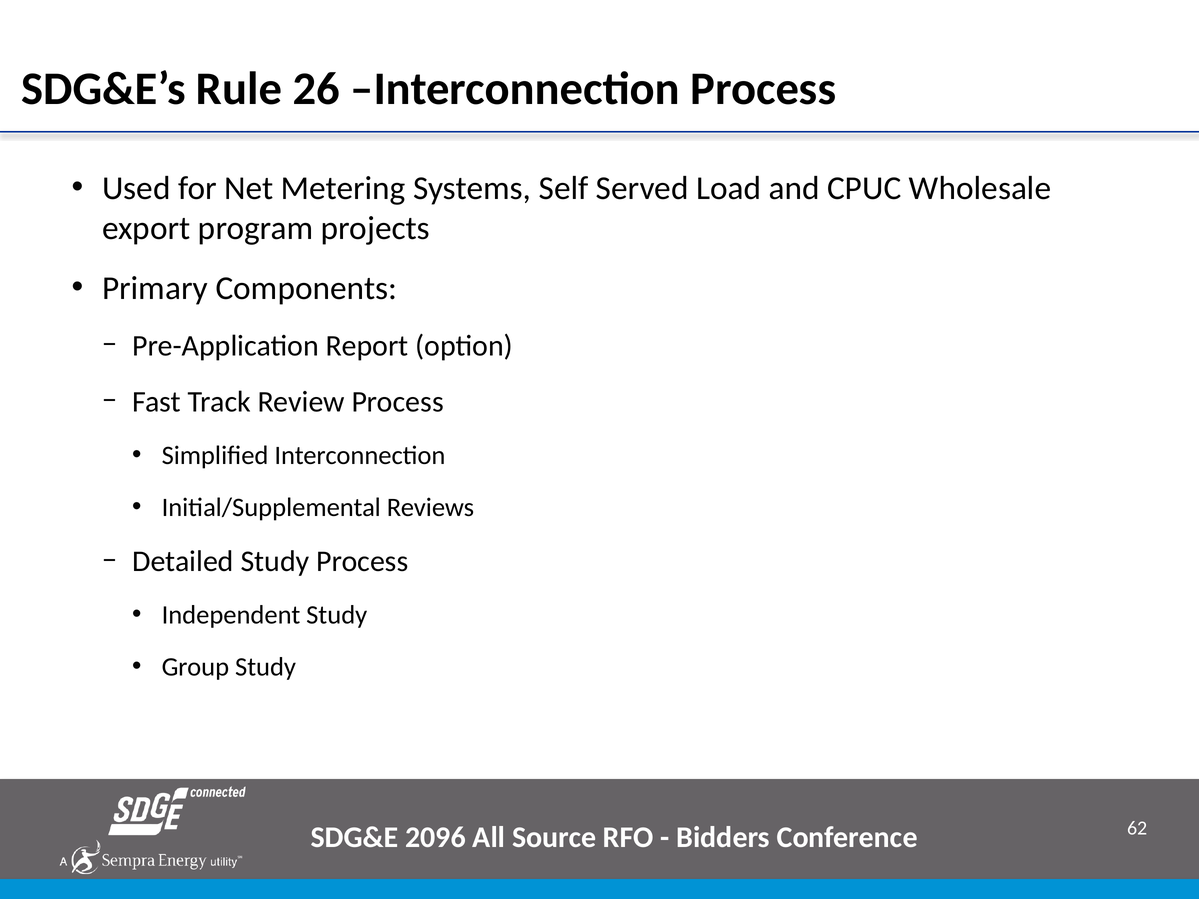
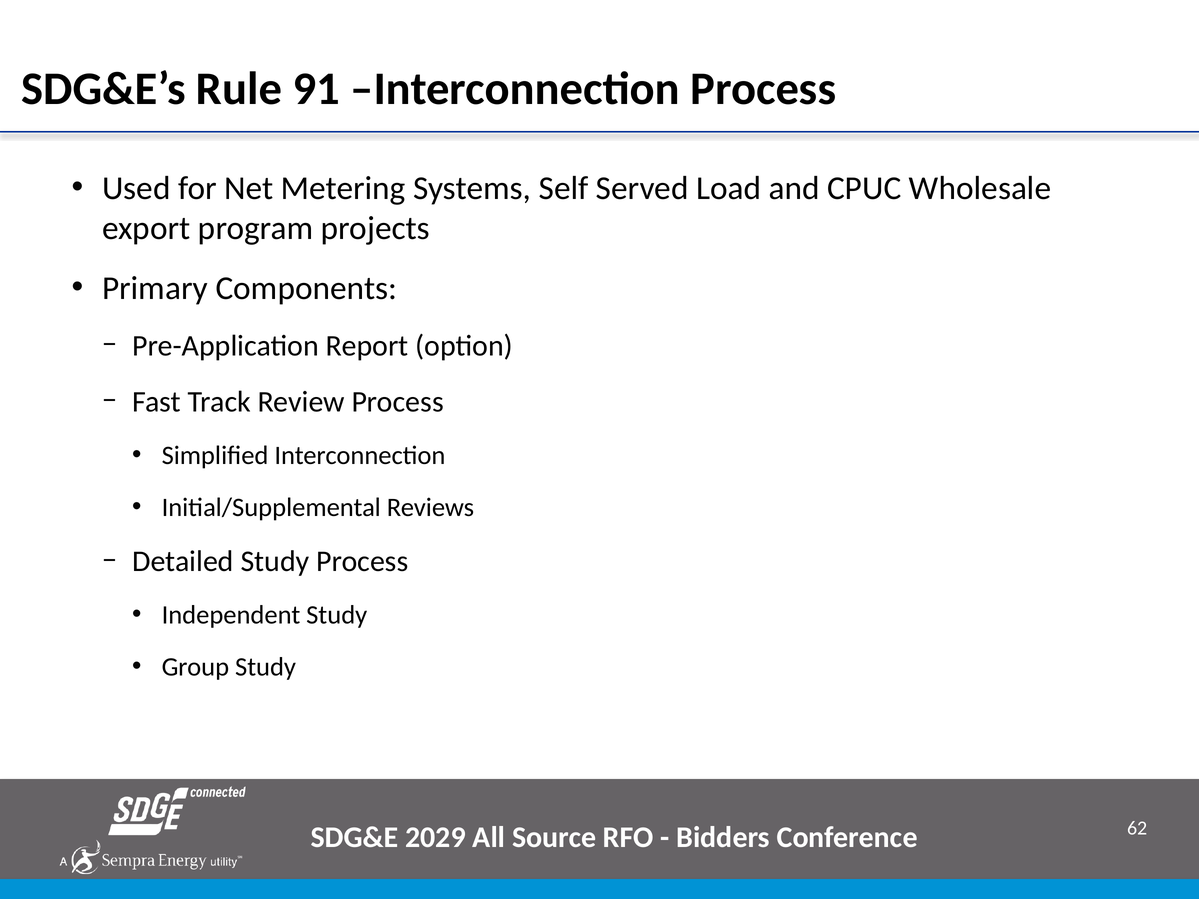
26: 26 -> 91
2096: 2096 -> 2029
